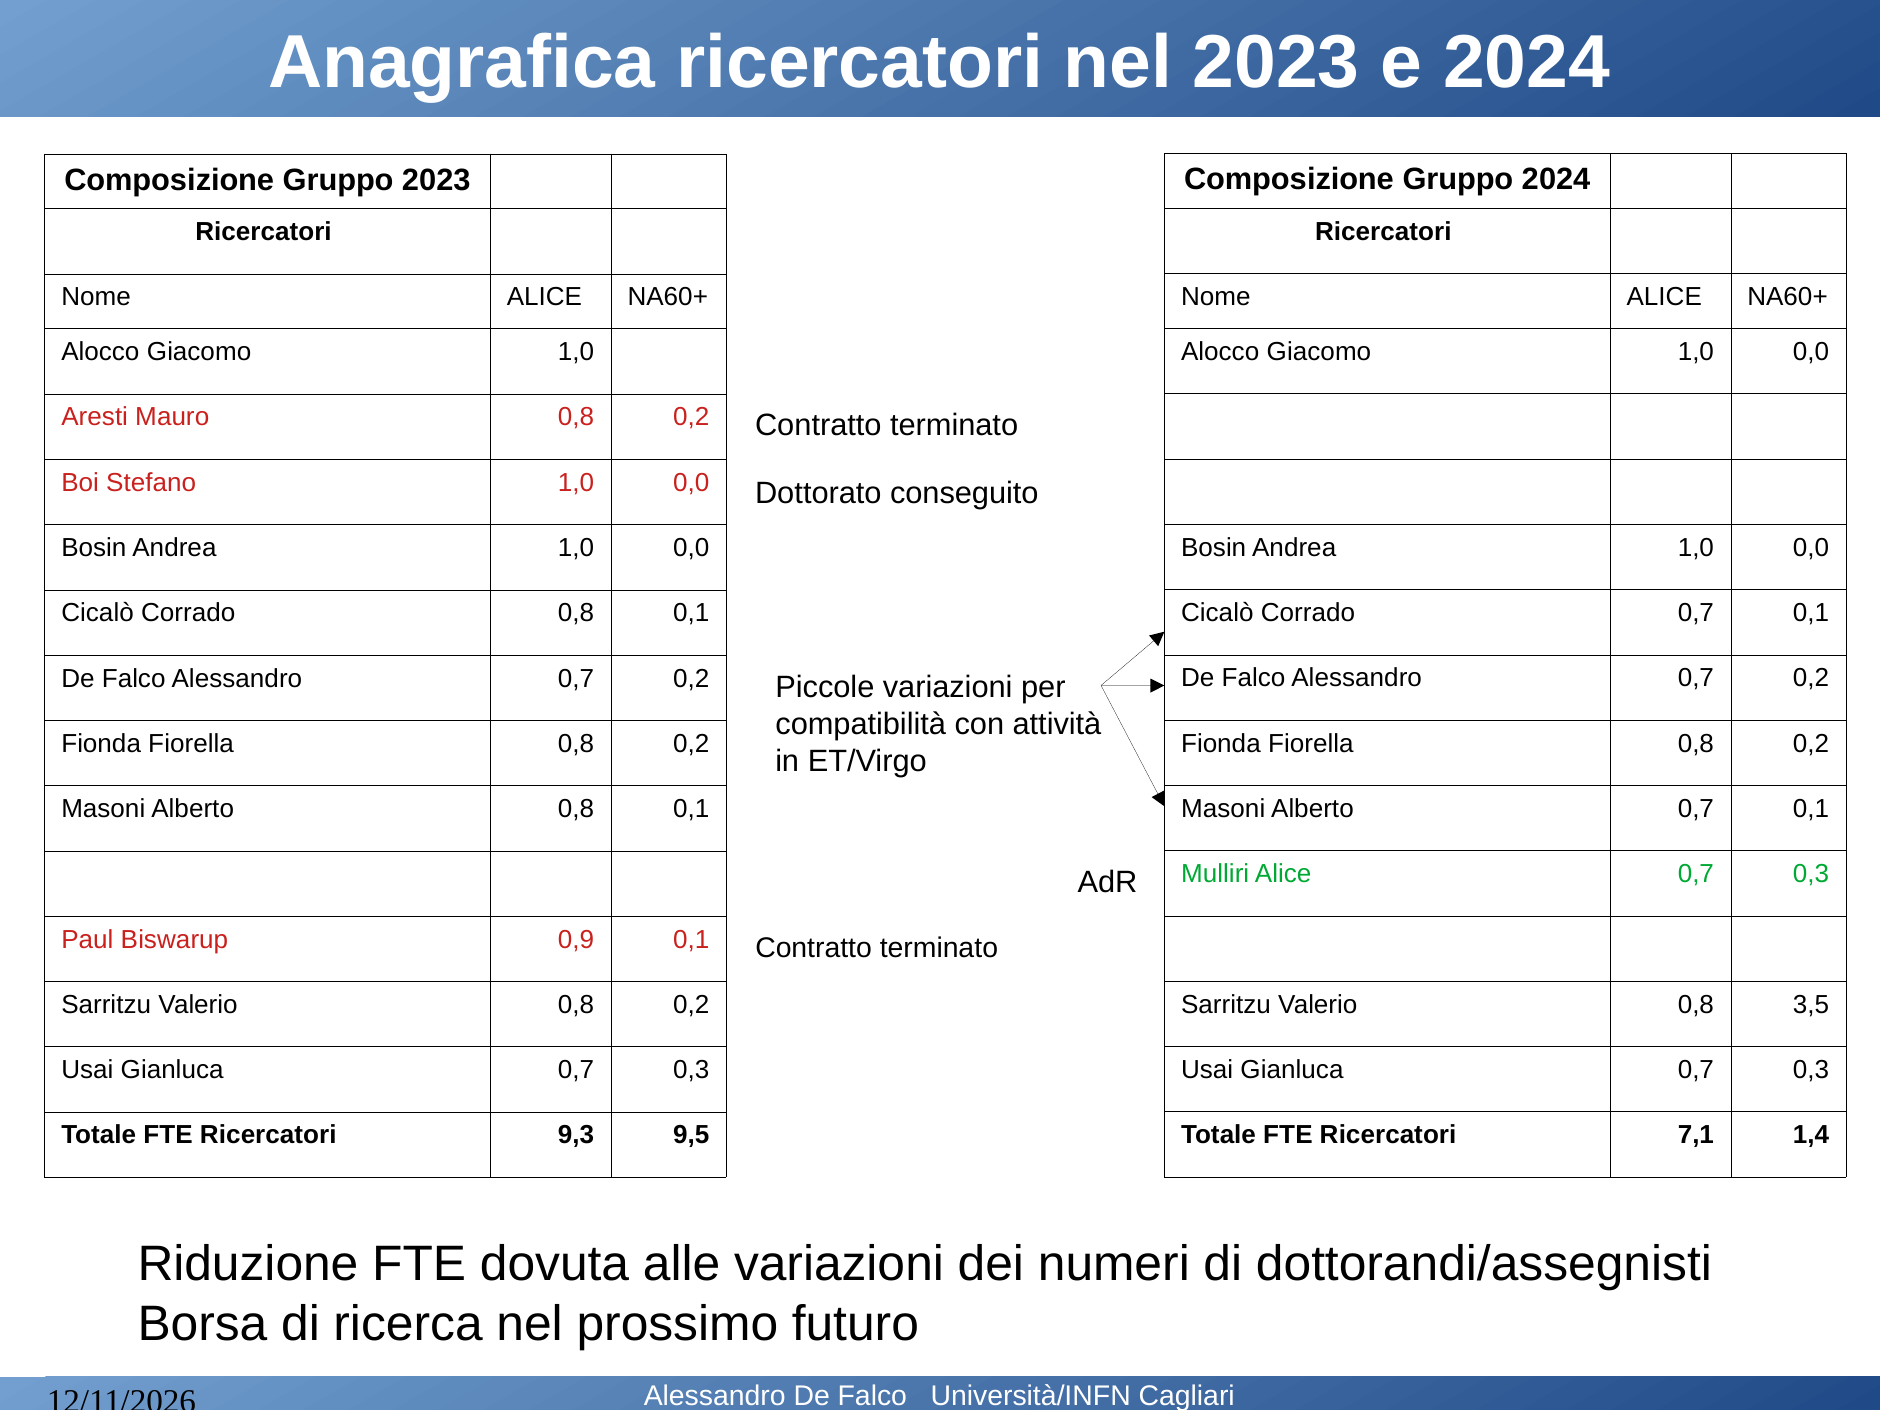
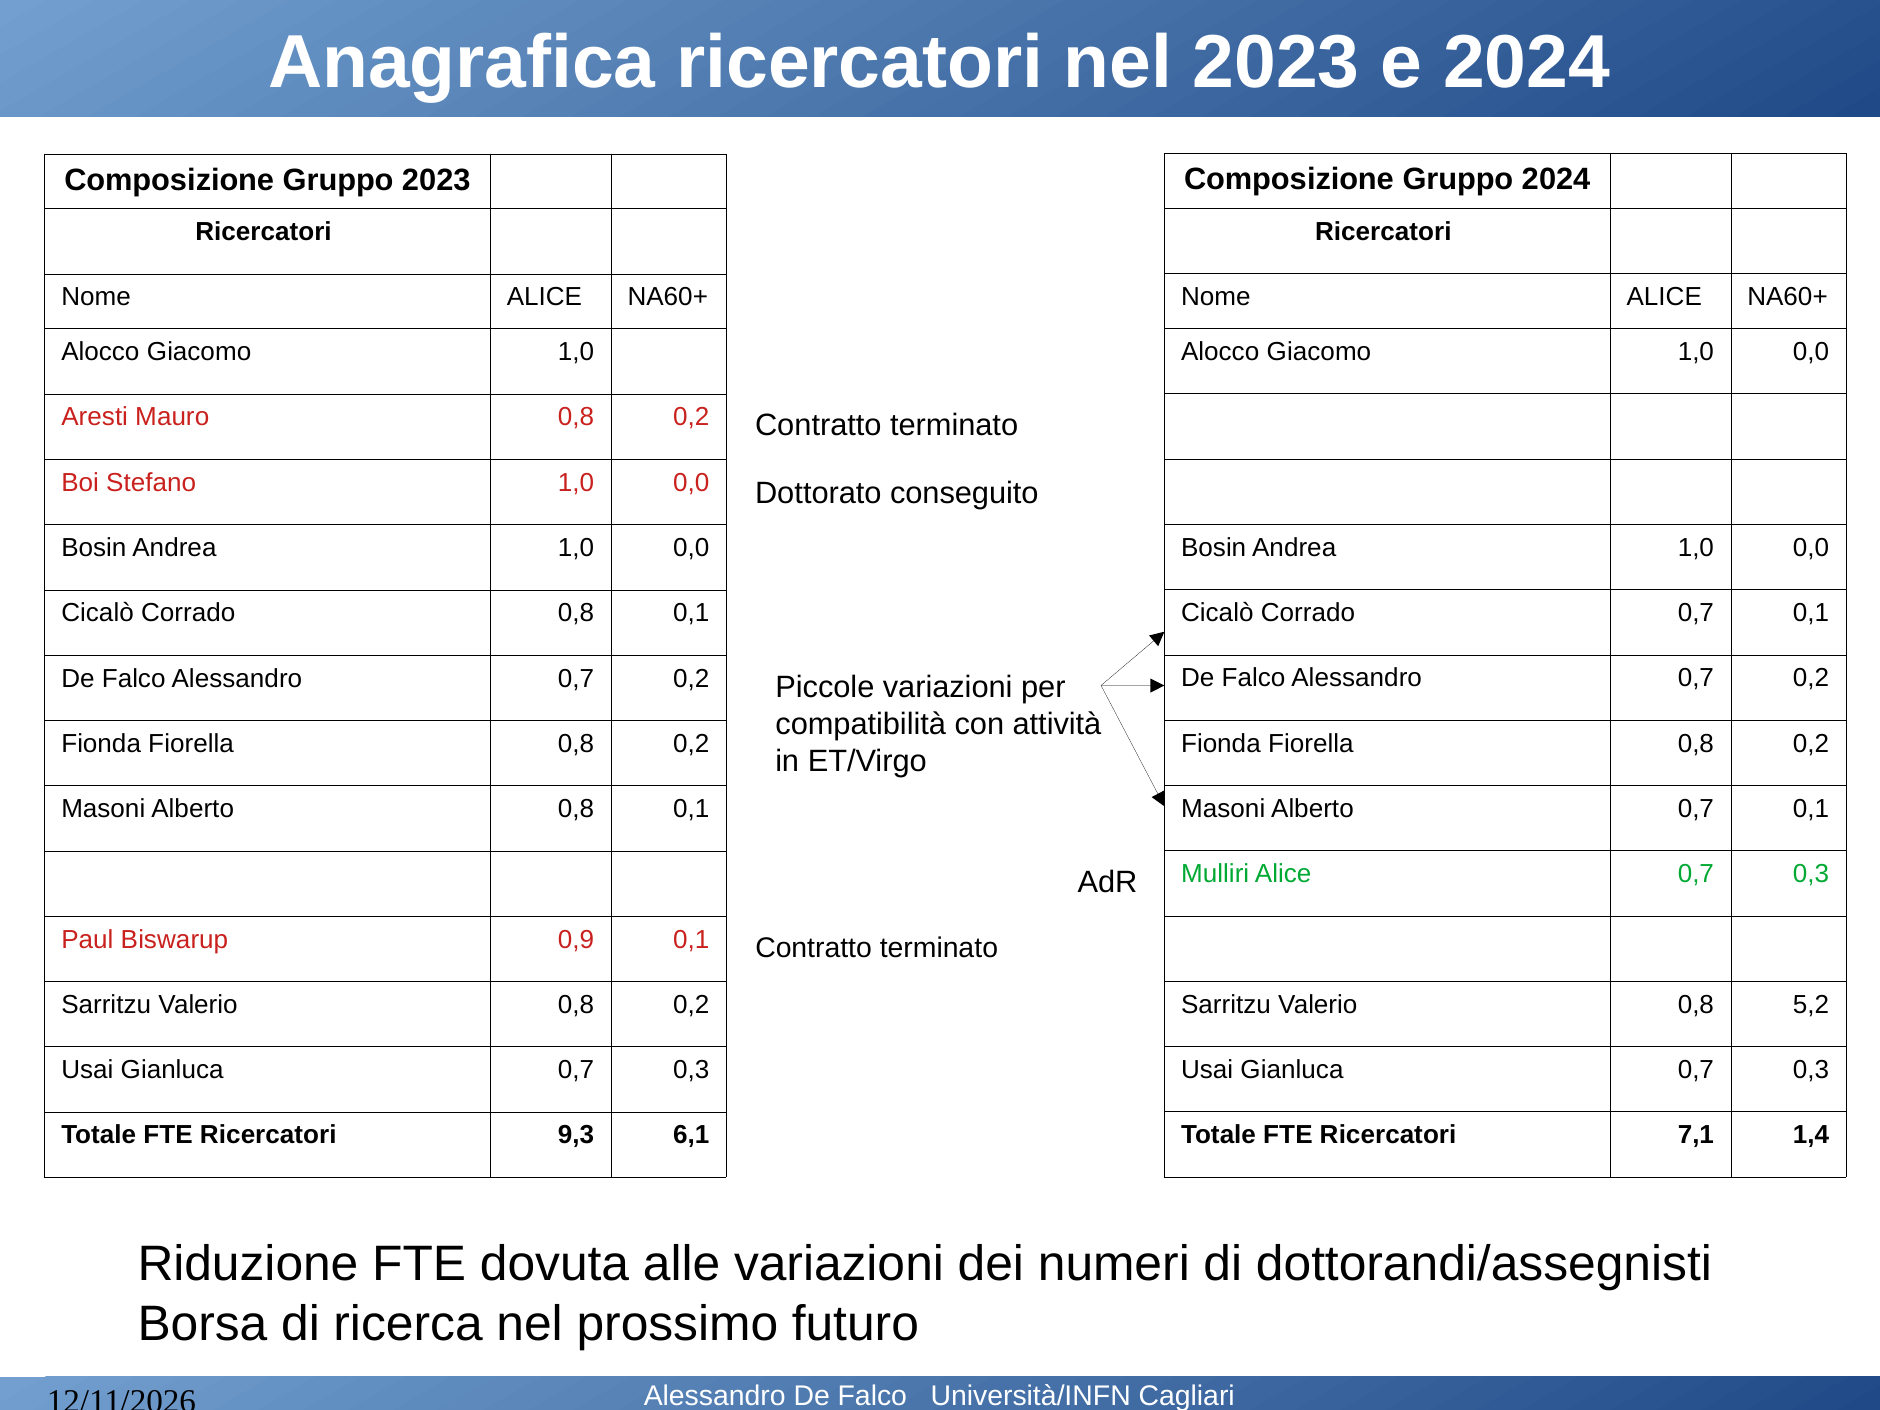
3,5: 3,5 -> 5,2
9,5: 9,5 -> 6,1
